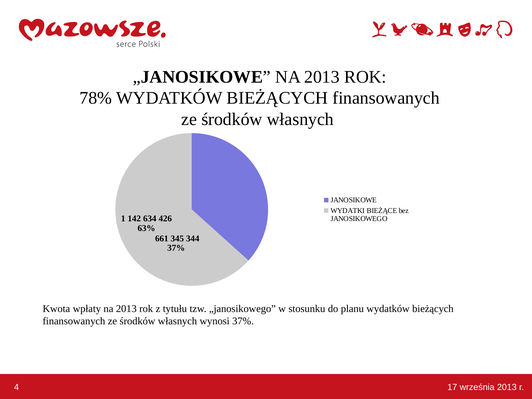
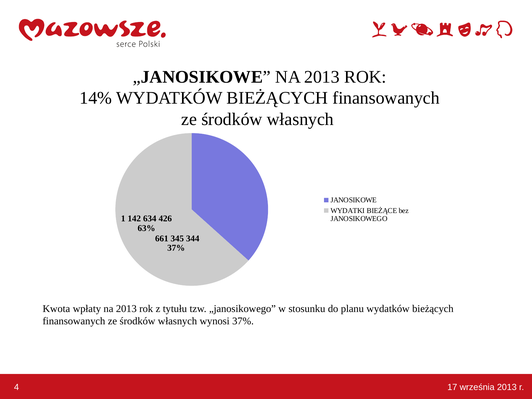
78%: 78% -> 14%
